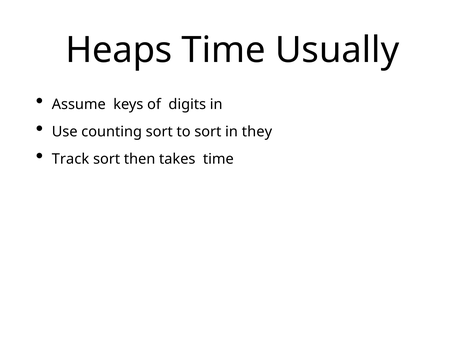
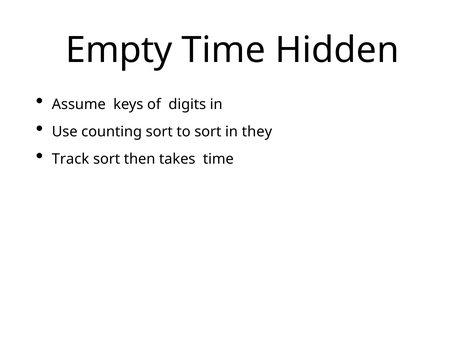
Heaps: Heaps -> Empty
Usually: Usually -> Hidden
